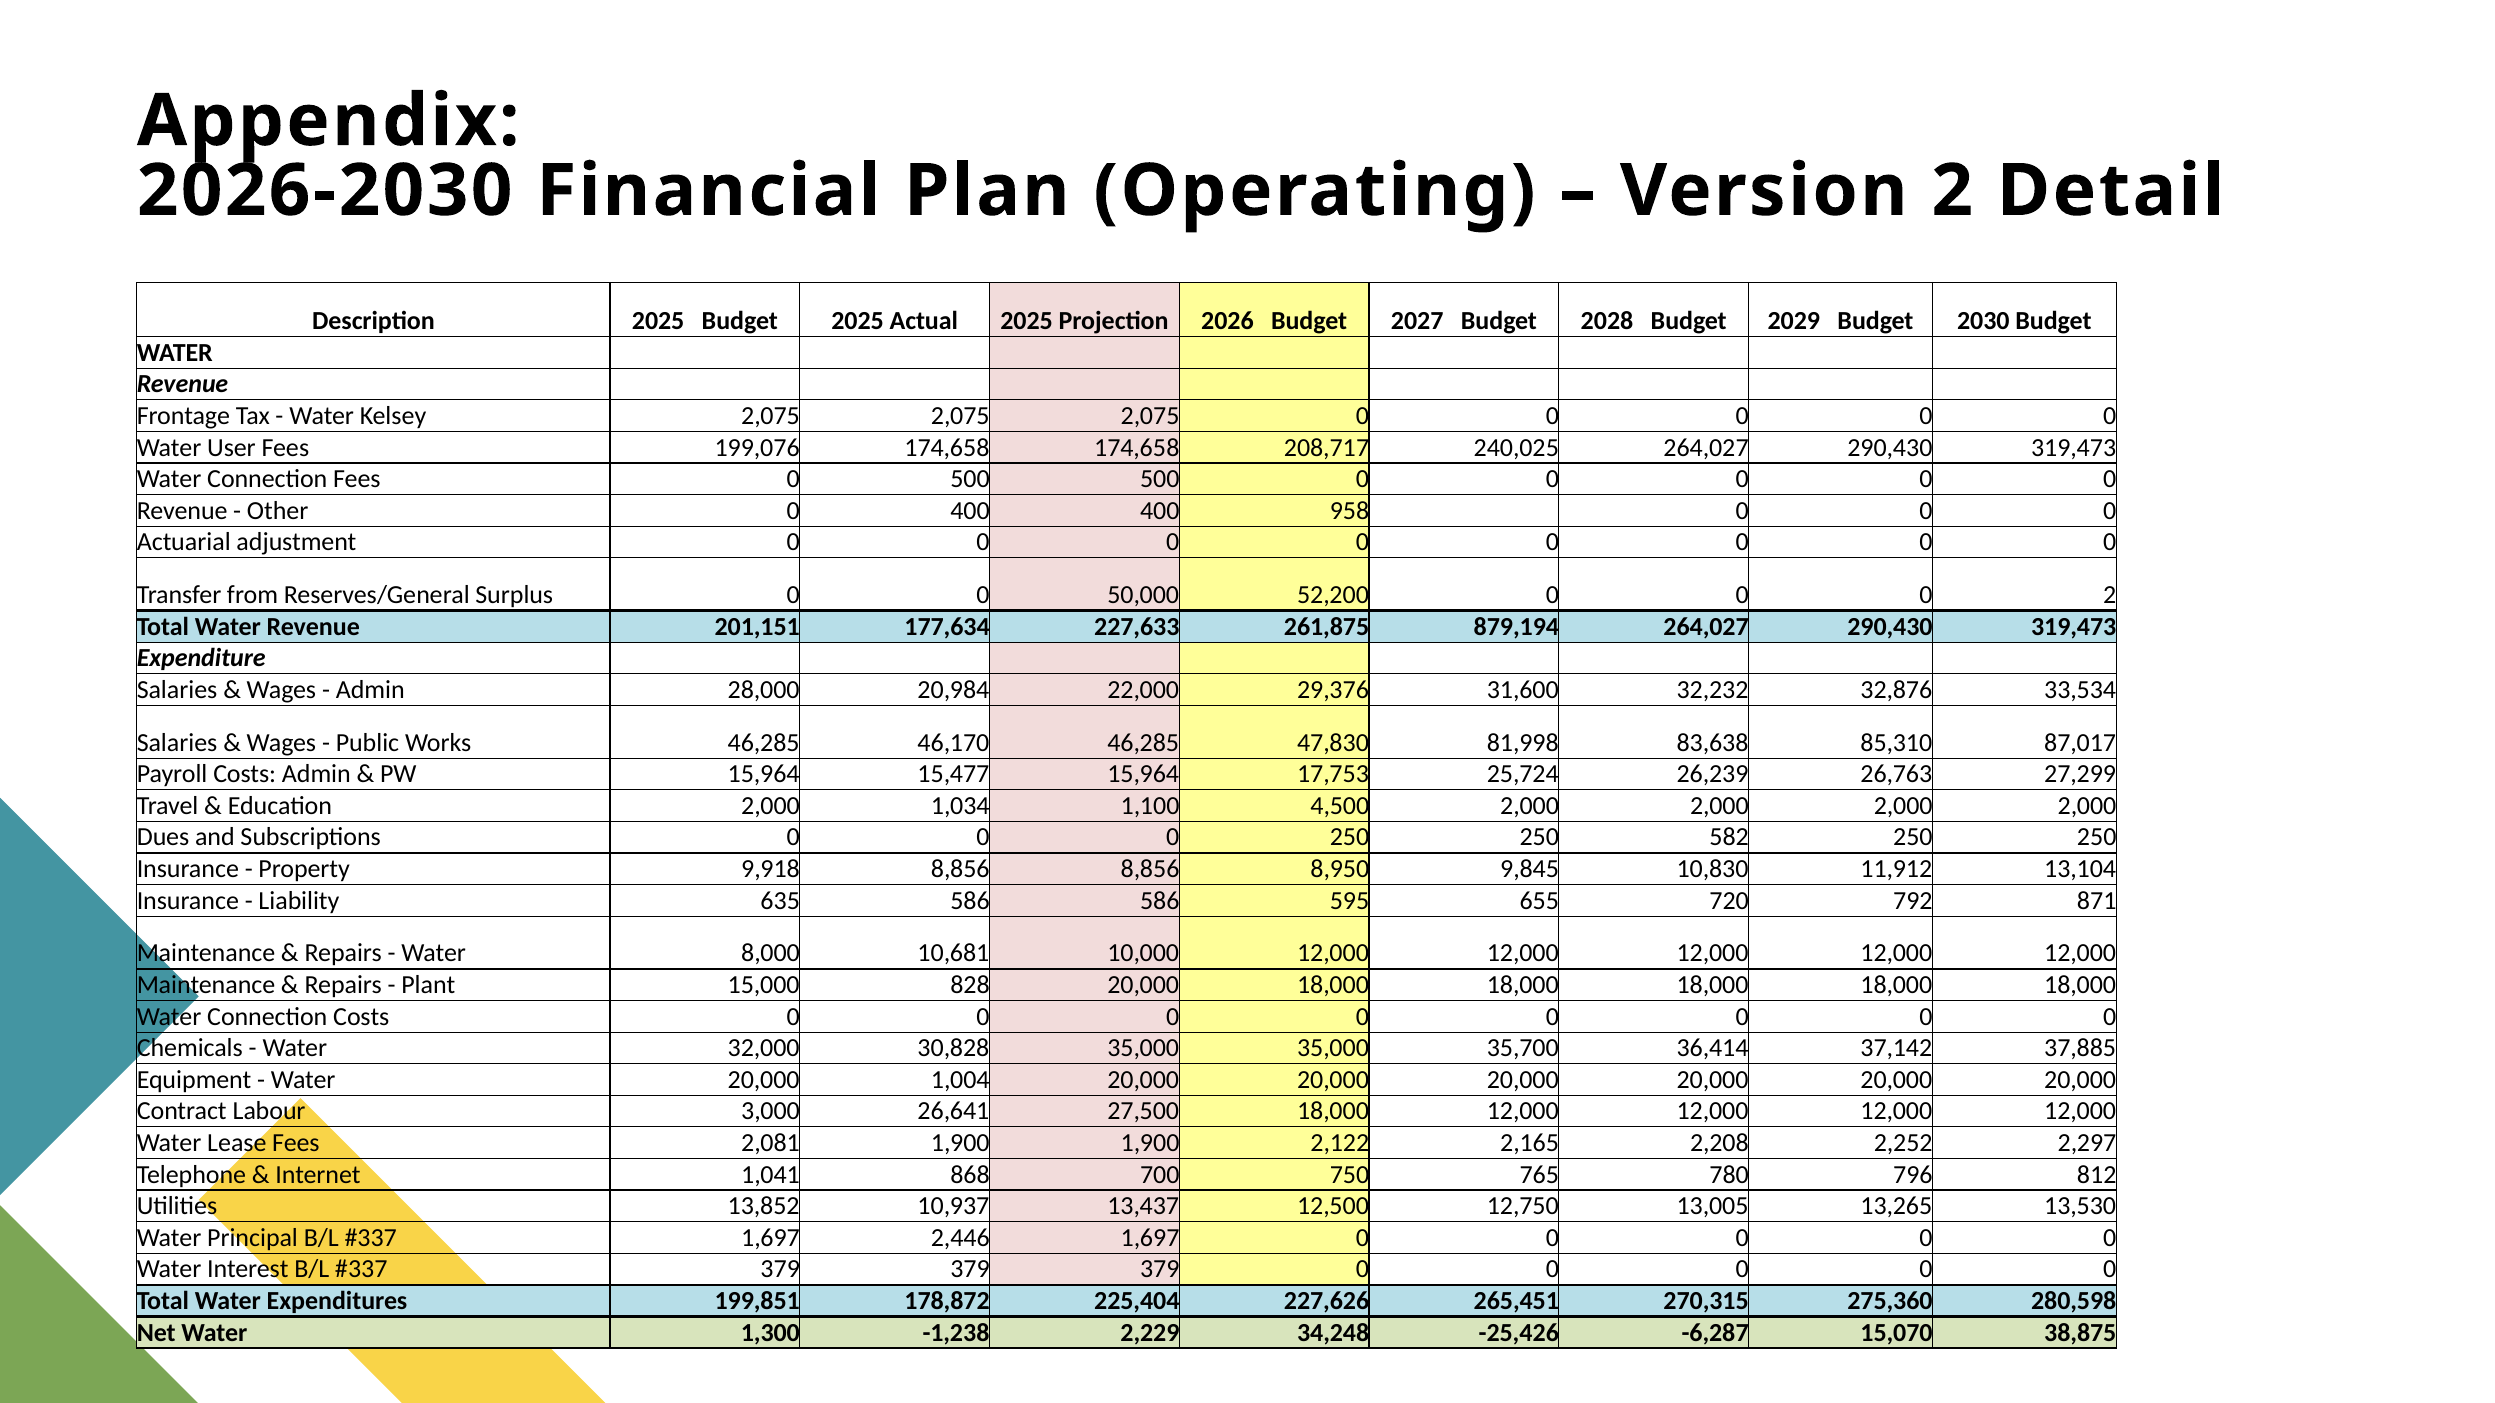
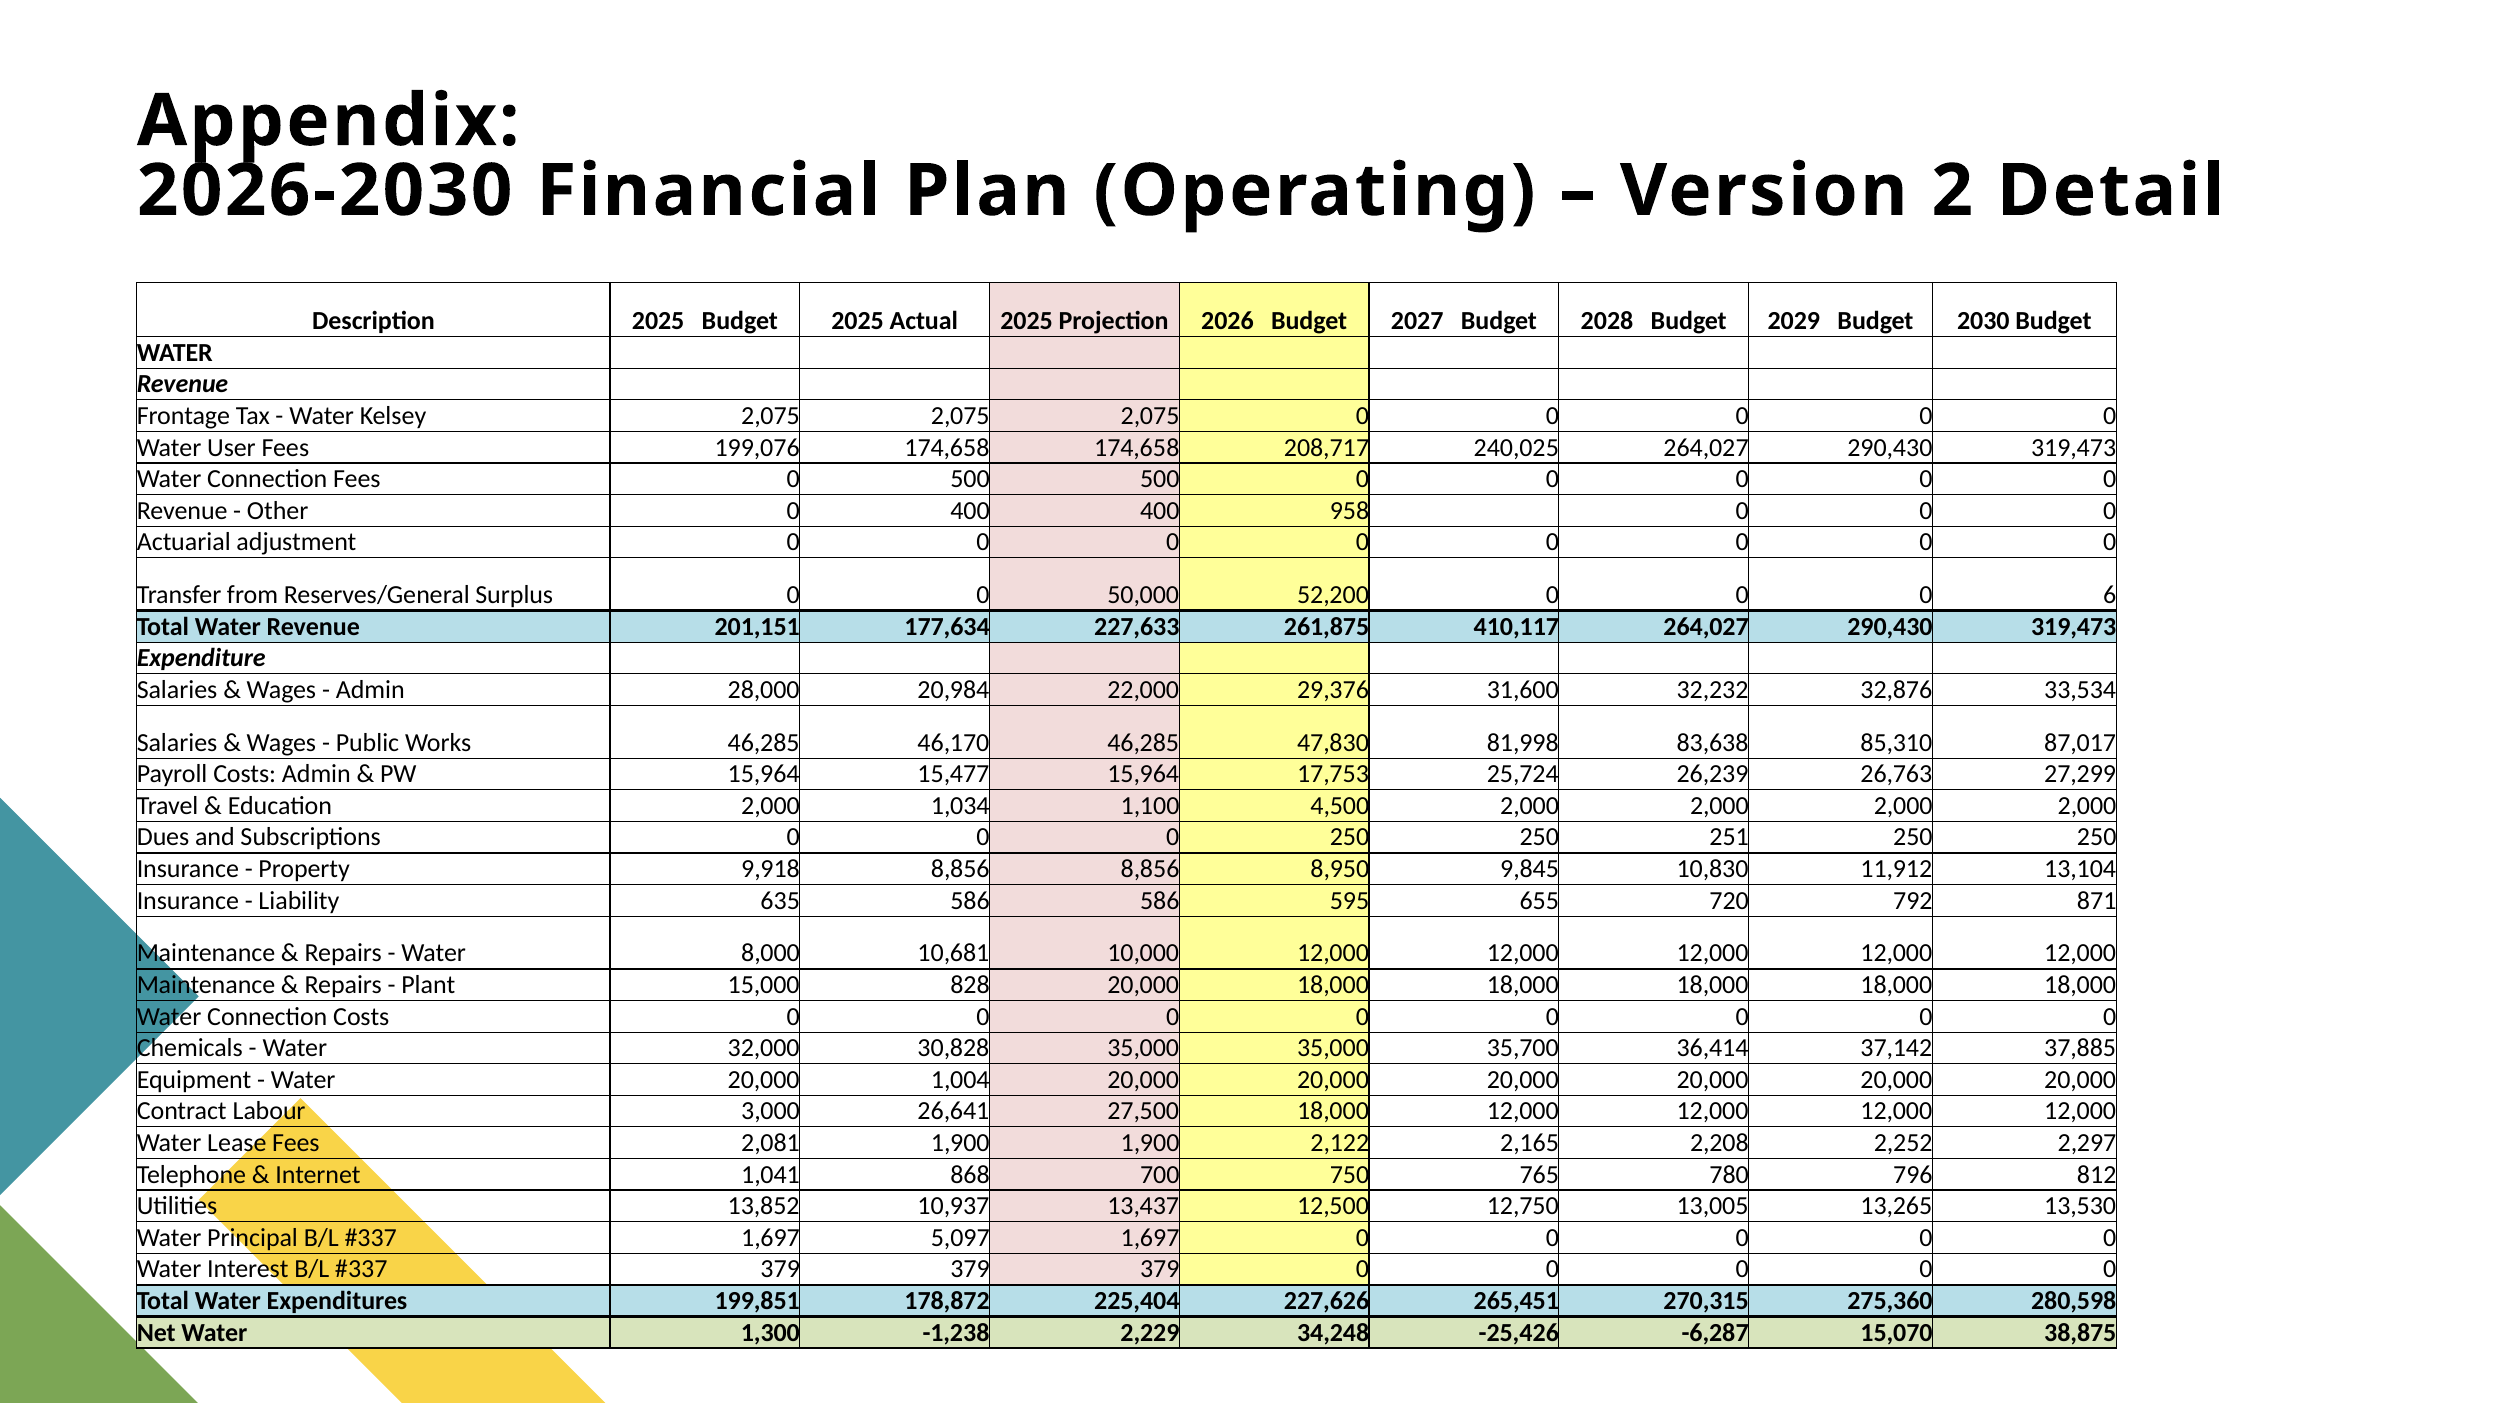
0 2: 2 -> 6
879,194: 879,194 -> 410,117
582: 582 -> 251
2,446: 2,446 -> 5,097
